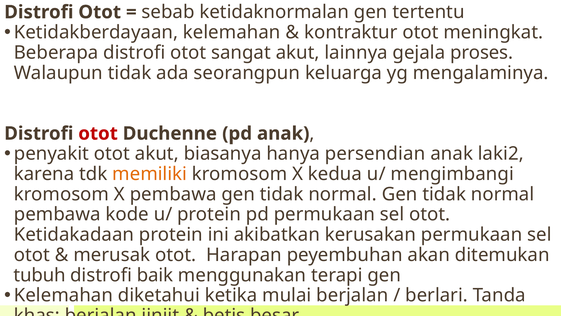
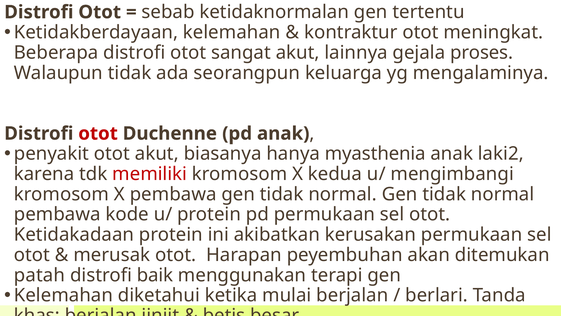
persendian: persendian -> myasthenia
memiliki colour: orange -> red
tubuh: tubuh -> patah
